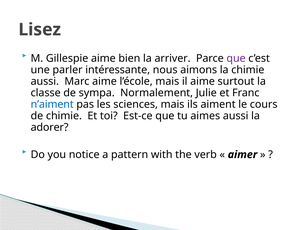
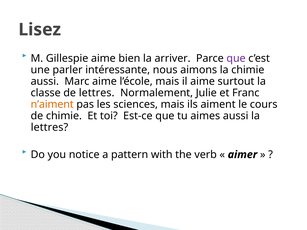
de sympa: sympa -> lettres
n’aiment colour: blue -> orange
adorer at (50, 127): adorer -> lettres
